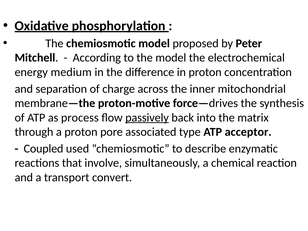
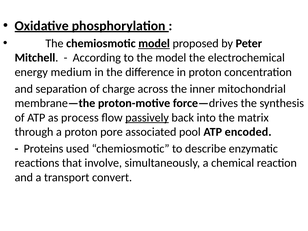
model at (154, 43) underline: none -> present
type: type -> pool
acceptor: acceptor -> encoded
Coupled: Coupled -> Proteins
